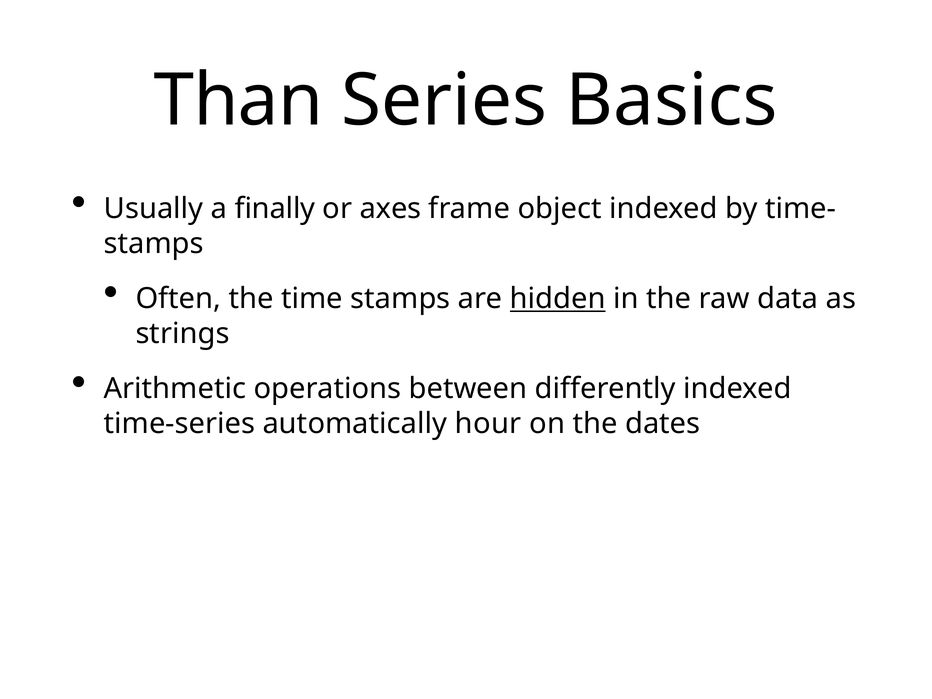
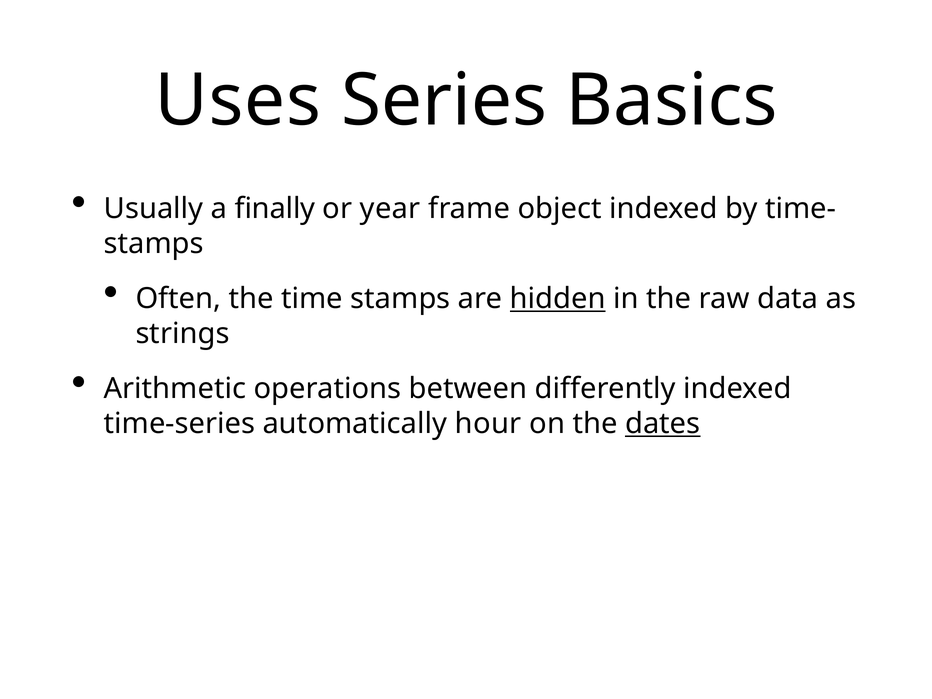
Than: Than -> Uses
axes: axes -> year
dates underline: none -> present
